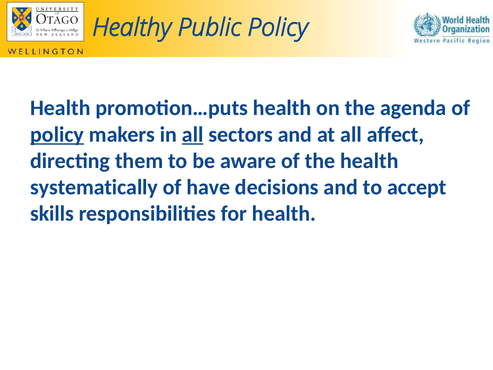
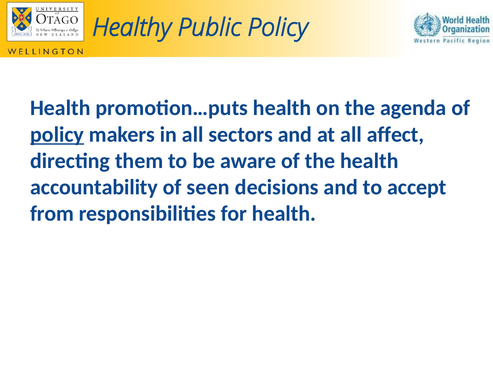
all at (193, 134) underline: present -> none
systematically: systematically -> accountability
have: have -> seen
skills: skills -> from
